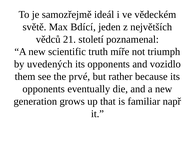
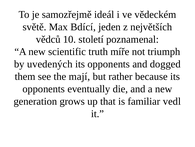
21: 21 -> 10
vozidlo: vozidlo -> dogged
prvé: prvé -> mají
např: např -> vedl
